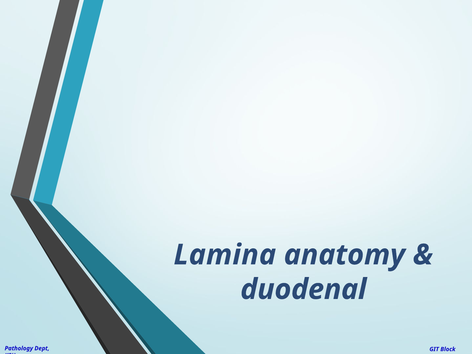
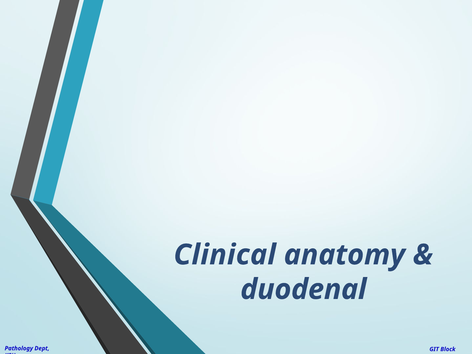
Lamina: Lamina -> Clinical
